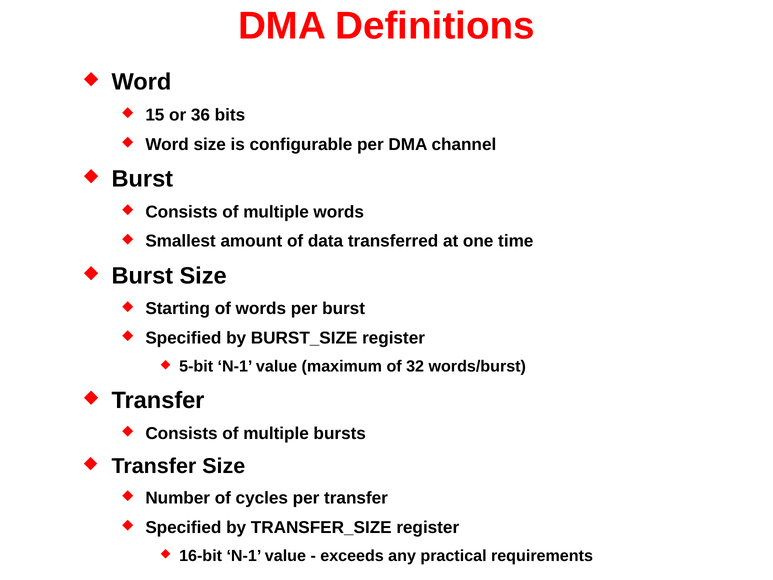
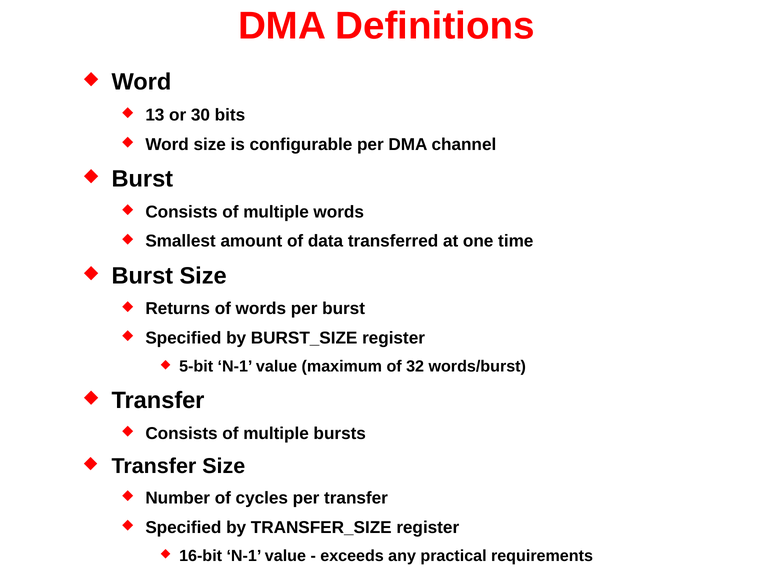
15: 15 -> 13
36: 36 -> 30
Starting: Starting -> Returns
